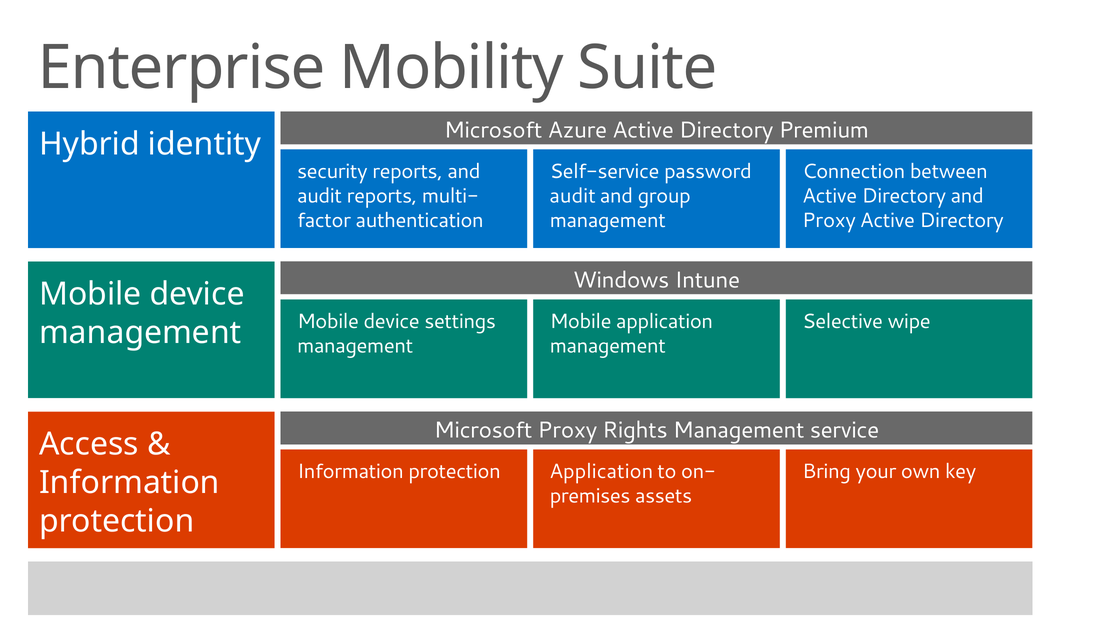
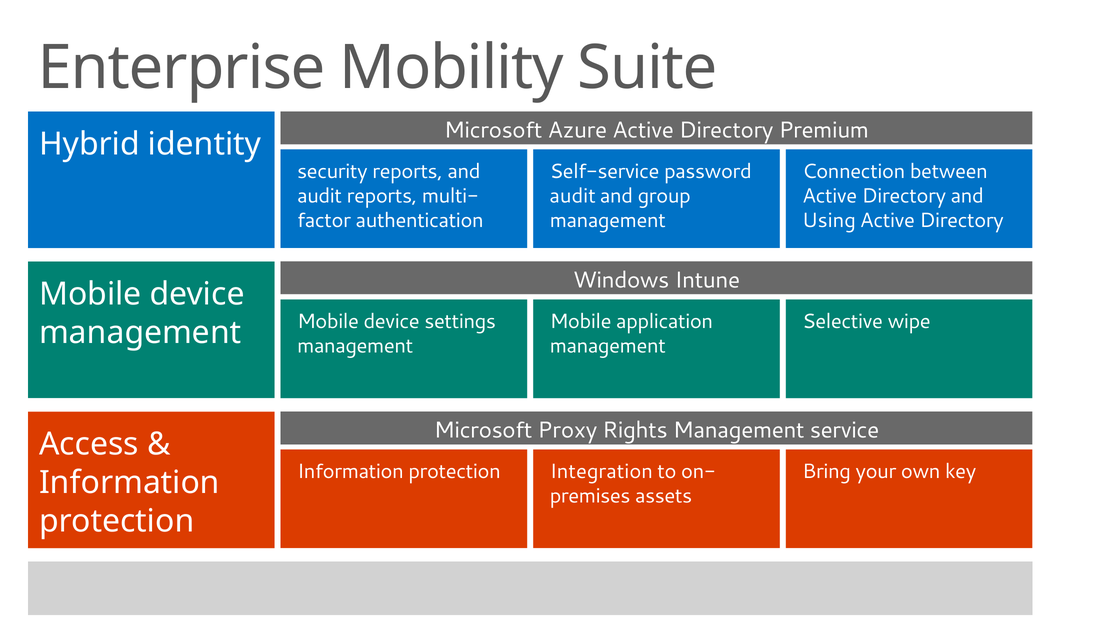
Proxy at (829, 221): Proxy -> Using
protection Application: Application -> Integration
